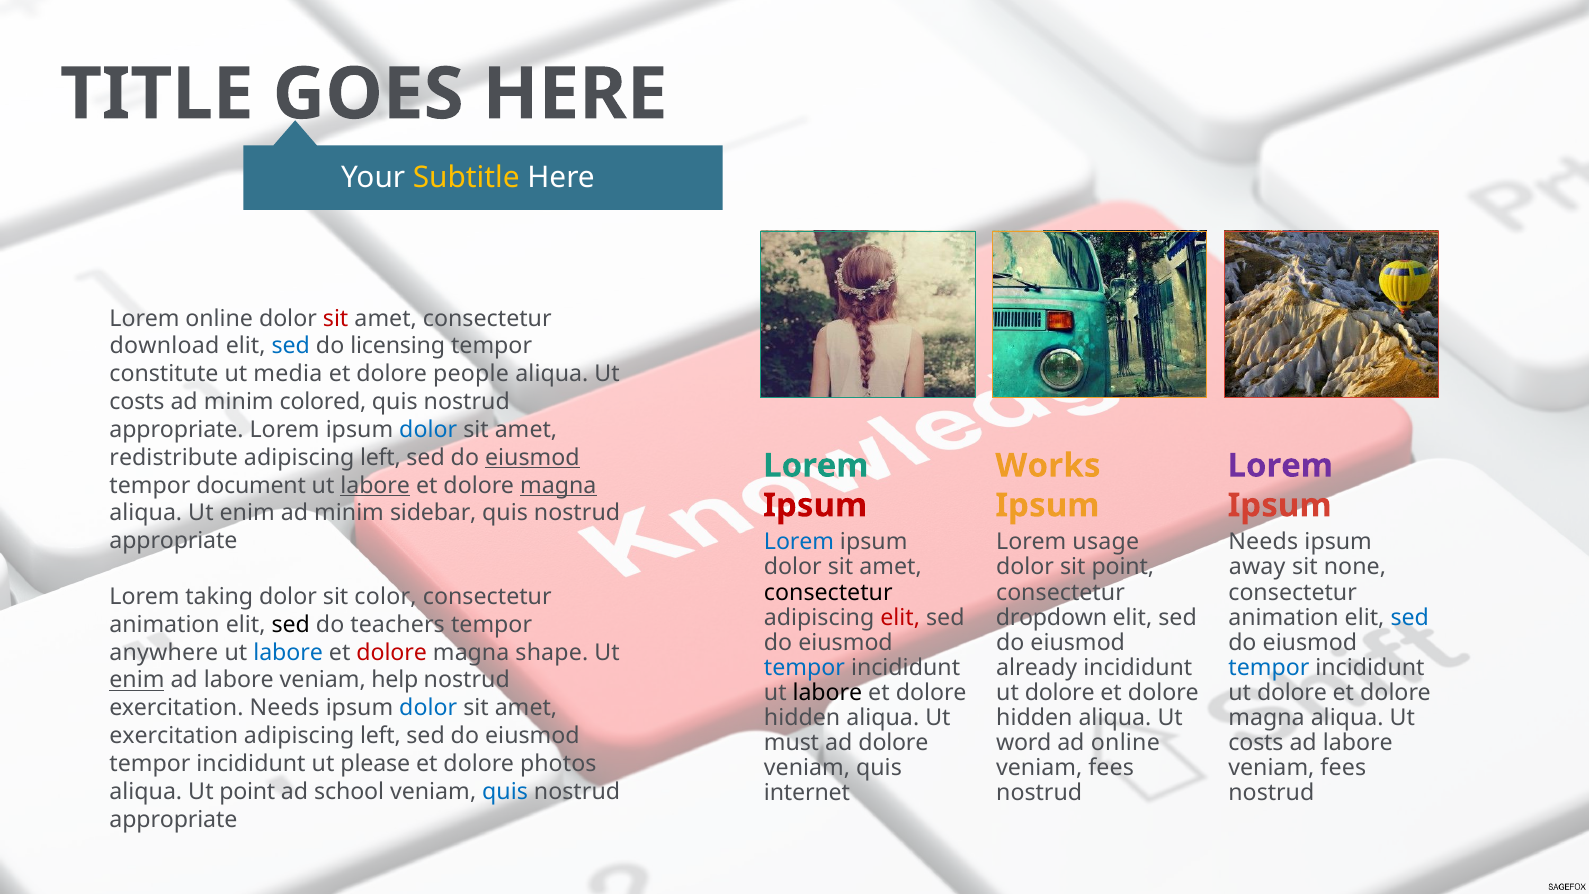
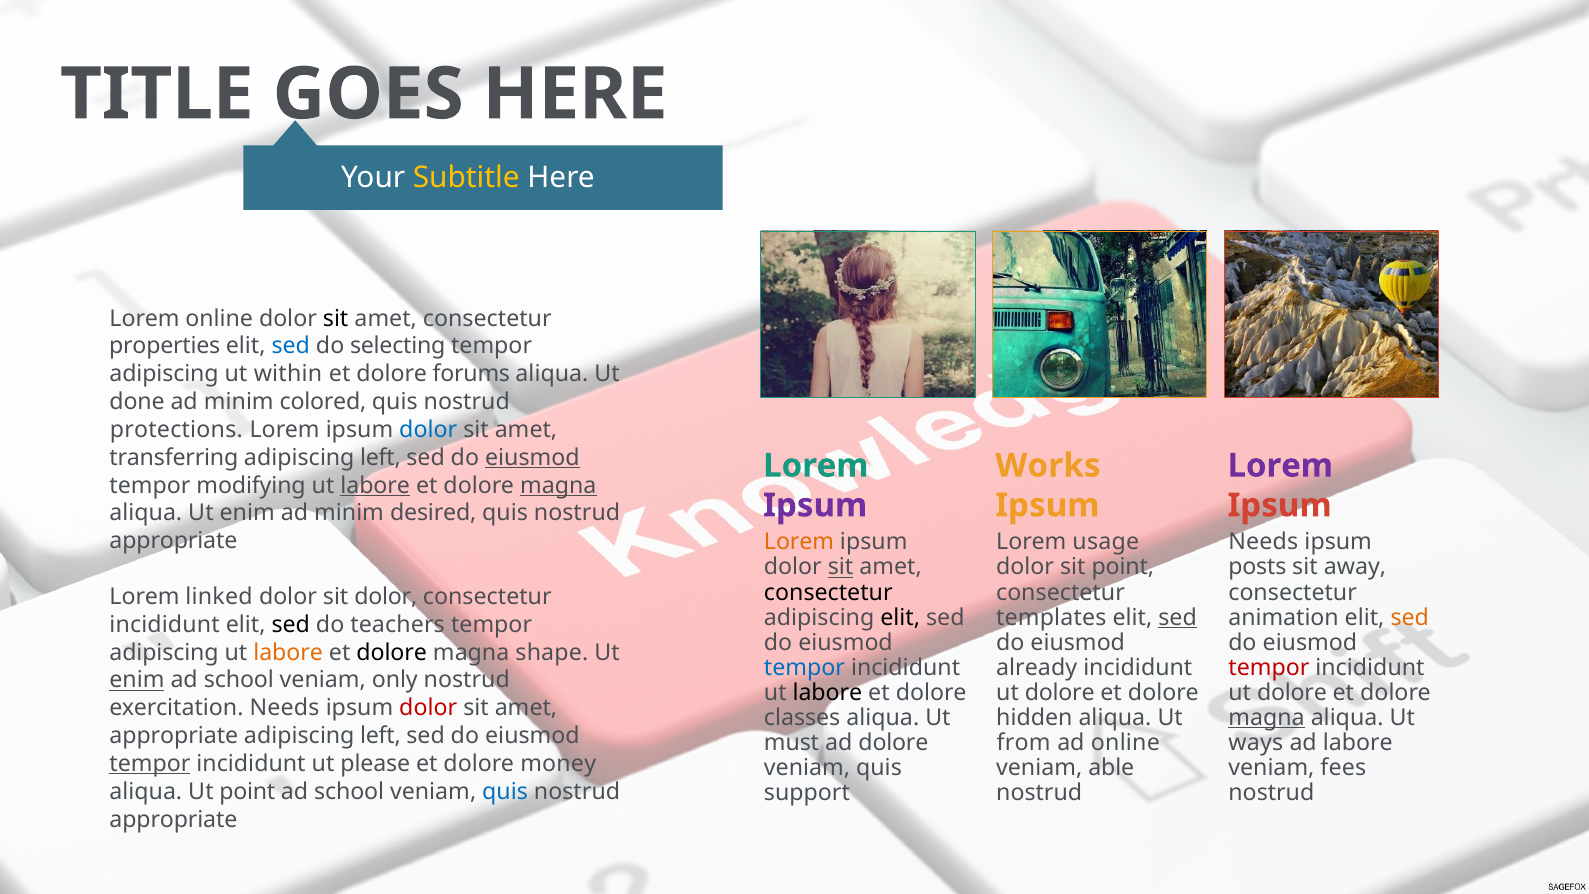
sit at (336, 318) colour: red -> black
download: download -> properties
licensing: licensing -> selecting
constitute at (164, 374): constitute -> adipiscing
media: media -> within
people: people -> forums
costs at (137, 402): costs -> done
appropriate at (177, 430): appropriate -> protections
redistribute: redistribute -> transferring
document: document -> modifying
Ipsum at (815, 505) colour: red -> purple
sidebar: sidebar -> desired
Lorem at (799, 542) colour: blue -> orange
sit at (841, 567) underline: none -> present
away: away -> posts
none: none -> away
taking: taking -> linked
sit color: color -> dolor
elit at (900, 617) colour: red -> black
dropdown: dropdown -> templates
sed at (1178, 617) underline: none -> present
sed at (1410, 617) colour: blue -> orange
animation at (165, 624): animation -> incididunt
anywhere at (164, 652): anywhere -> adipiscing
labore at (288, 652) colour: blue -> orange
dolore at (392, 652) colour: red -> black
tempor at (1269, 667) colour: blue -> red
labore at (239, 680): labore -> school
help: help -> only
dolor at (428, 708) colour: blue -> red
hidden at (802, 718): hidden -> classes
magna at (1267, 718) underline: none -> present
exercitation at (174, 736): exercitation -> appropriate
word: word -> from
costs at (1256, 743): costs -> ways
tempor at (150, 764) underline: none -> present
photos: photos -> money
fees at (1111, 768): fees -> able
internet: internet -> support
